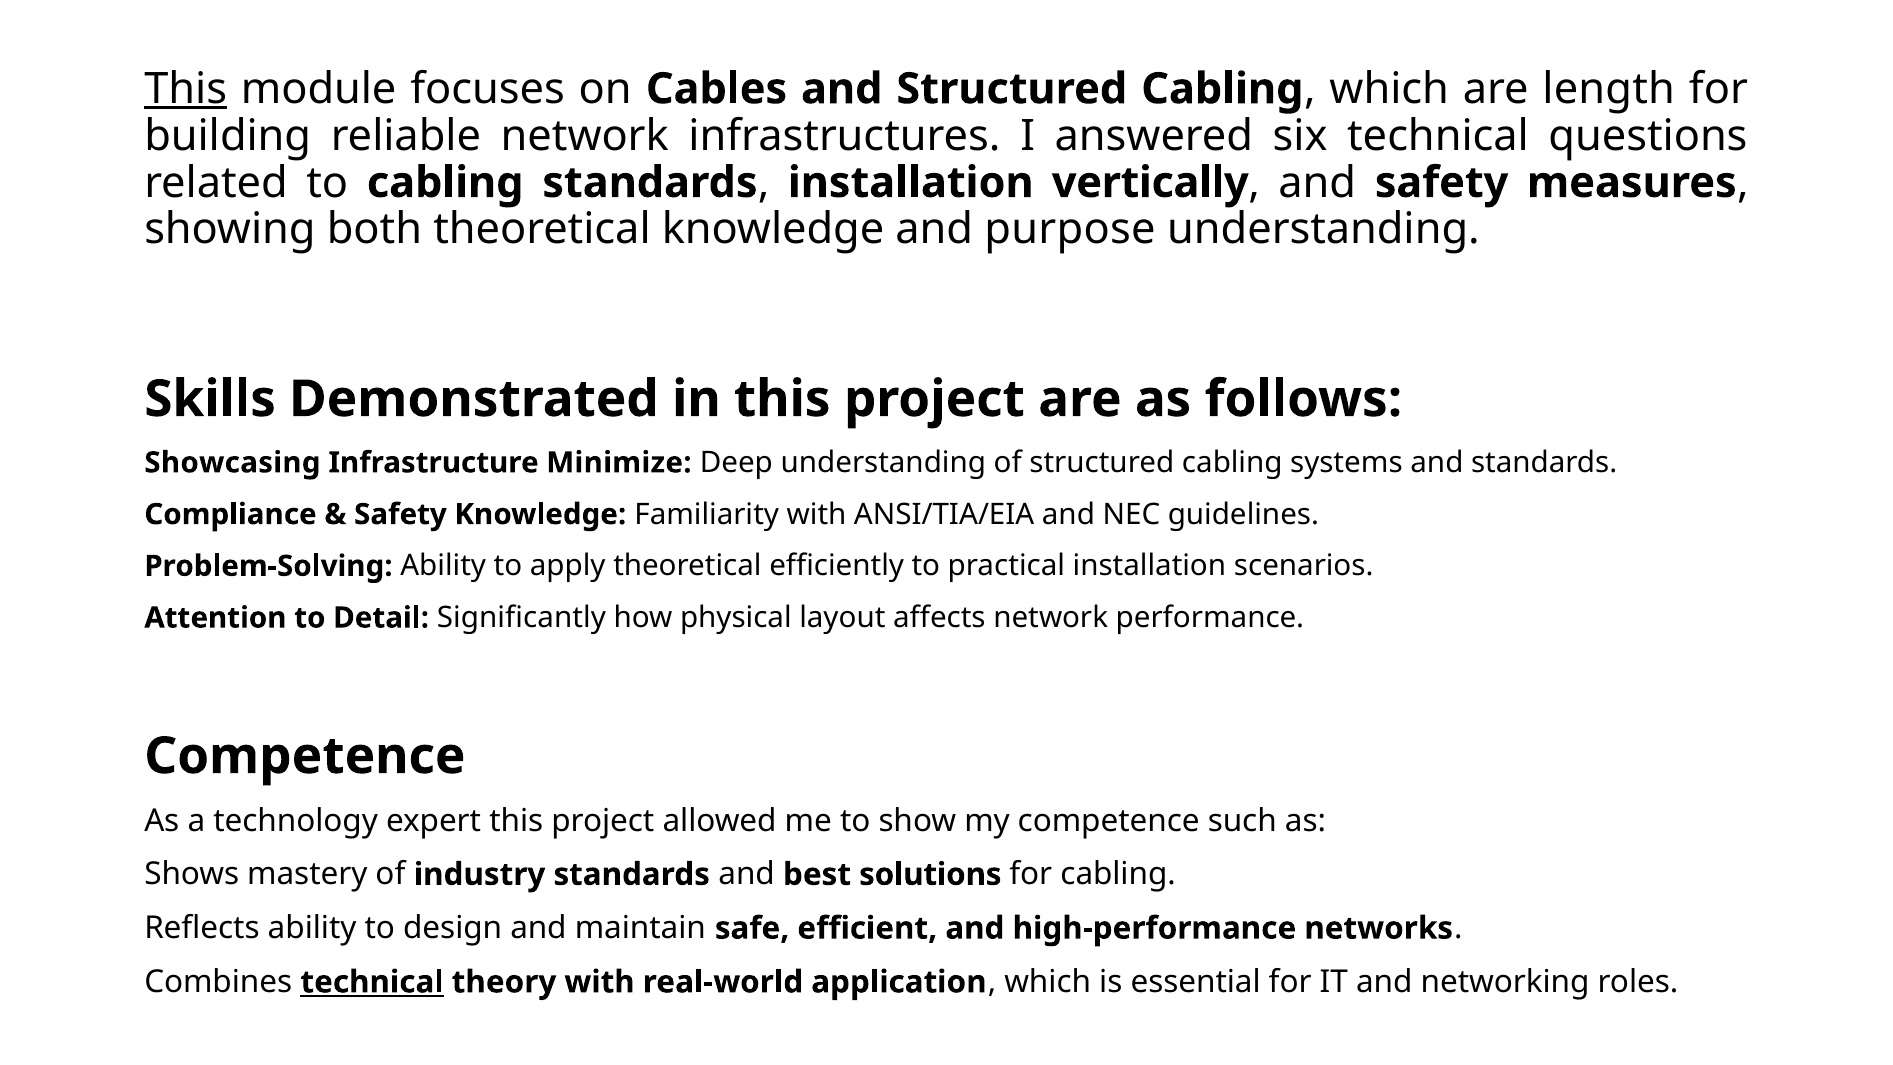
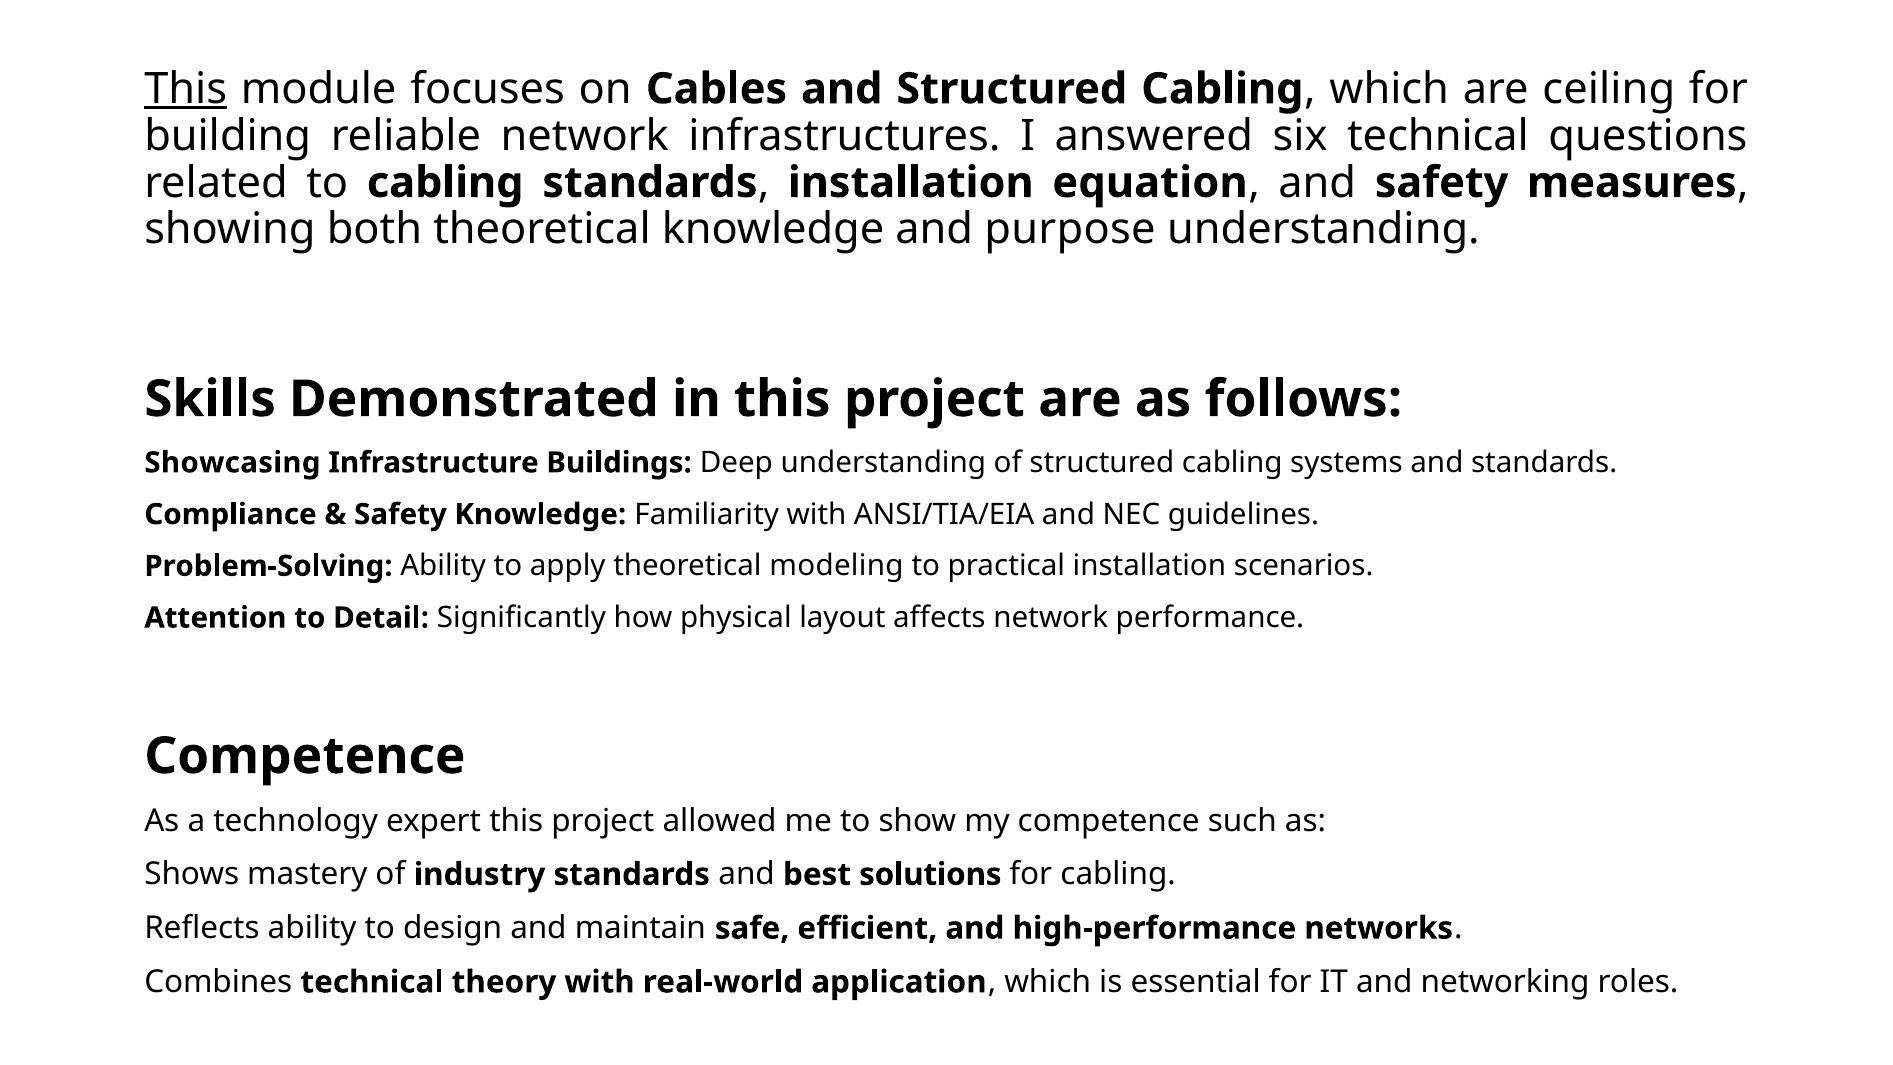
length: length -> ceiling
vertically: vertically -> equation
Minimize: Minimize -> Buildings
efficiently: efficiently -> modeling
technical at (372, 982) underline: present -> none
